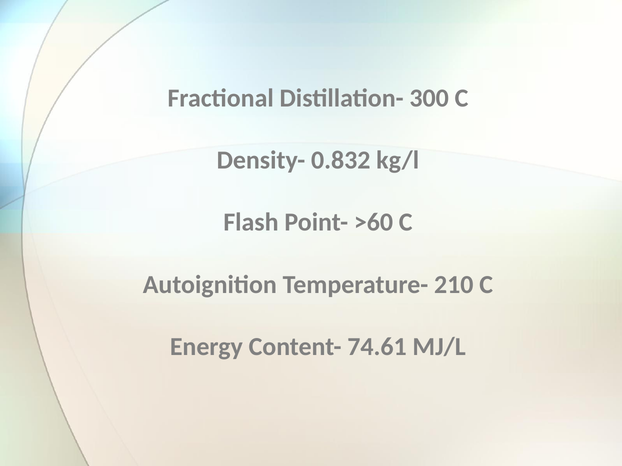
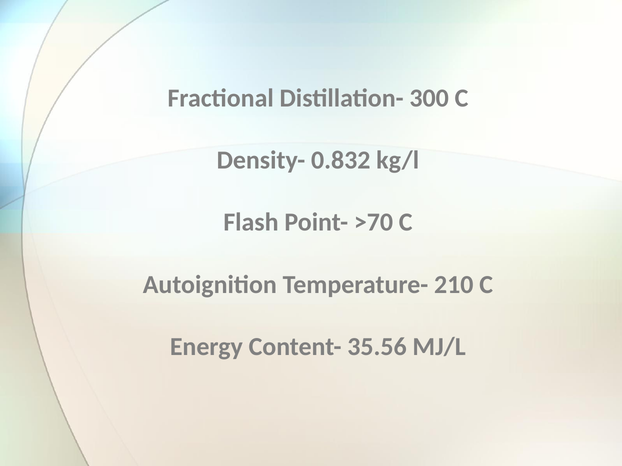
>60: >60 -> >70
74.61: 74.61 -> 35.56
